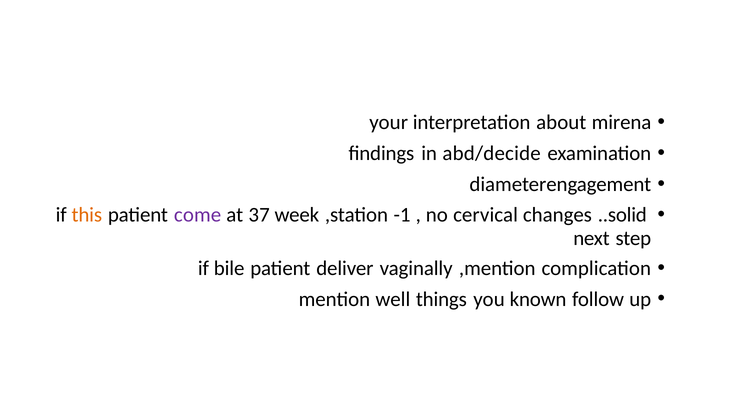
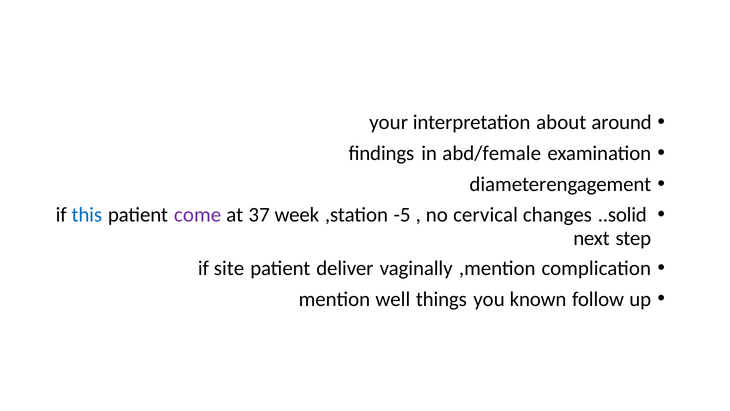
mirena: mirena -> around
abd/decide: abd/decide -> abd/female
this colour: orange -> blue
-1: -1 -> -5
bile: bile -> site
